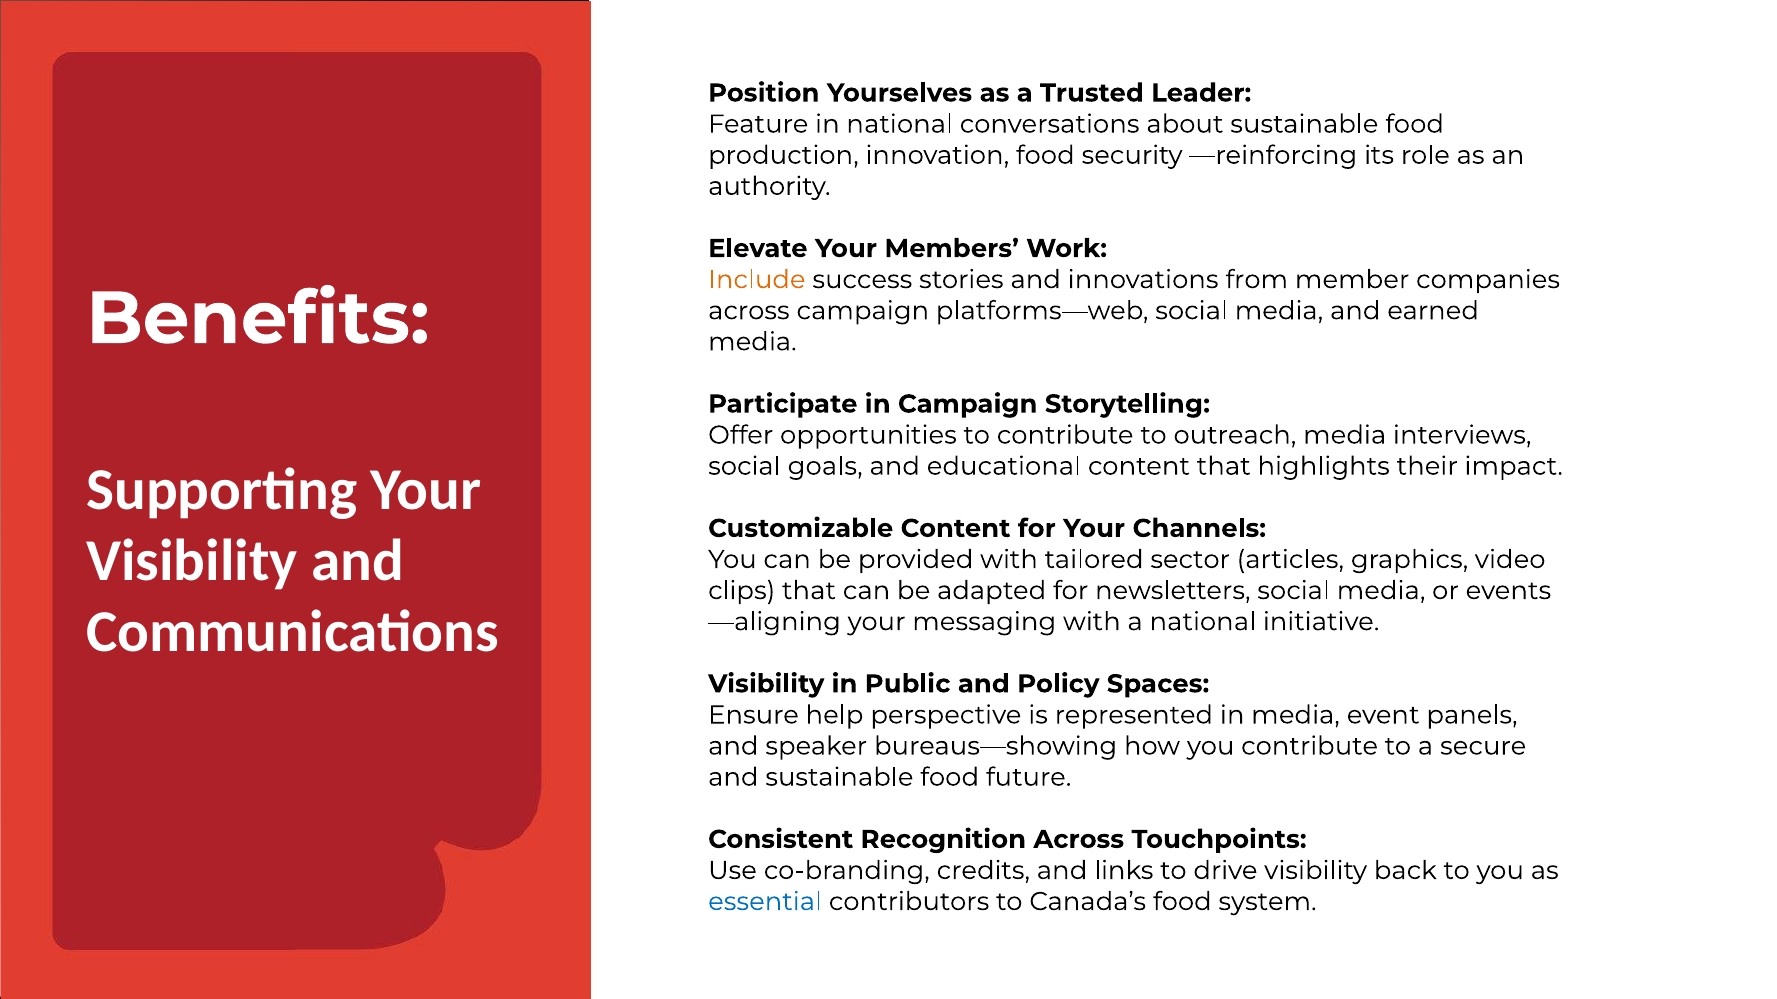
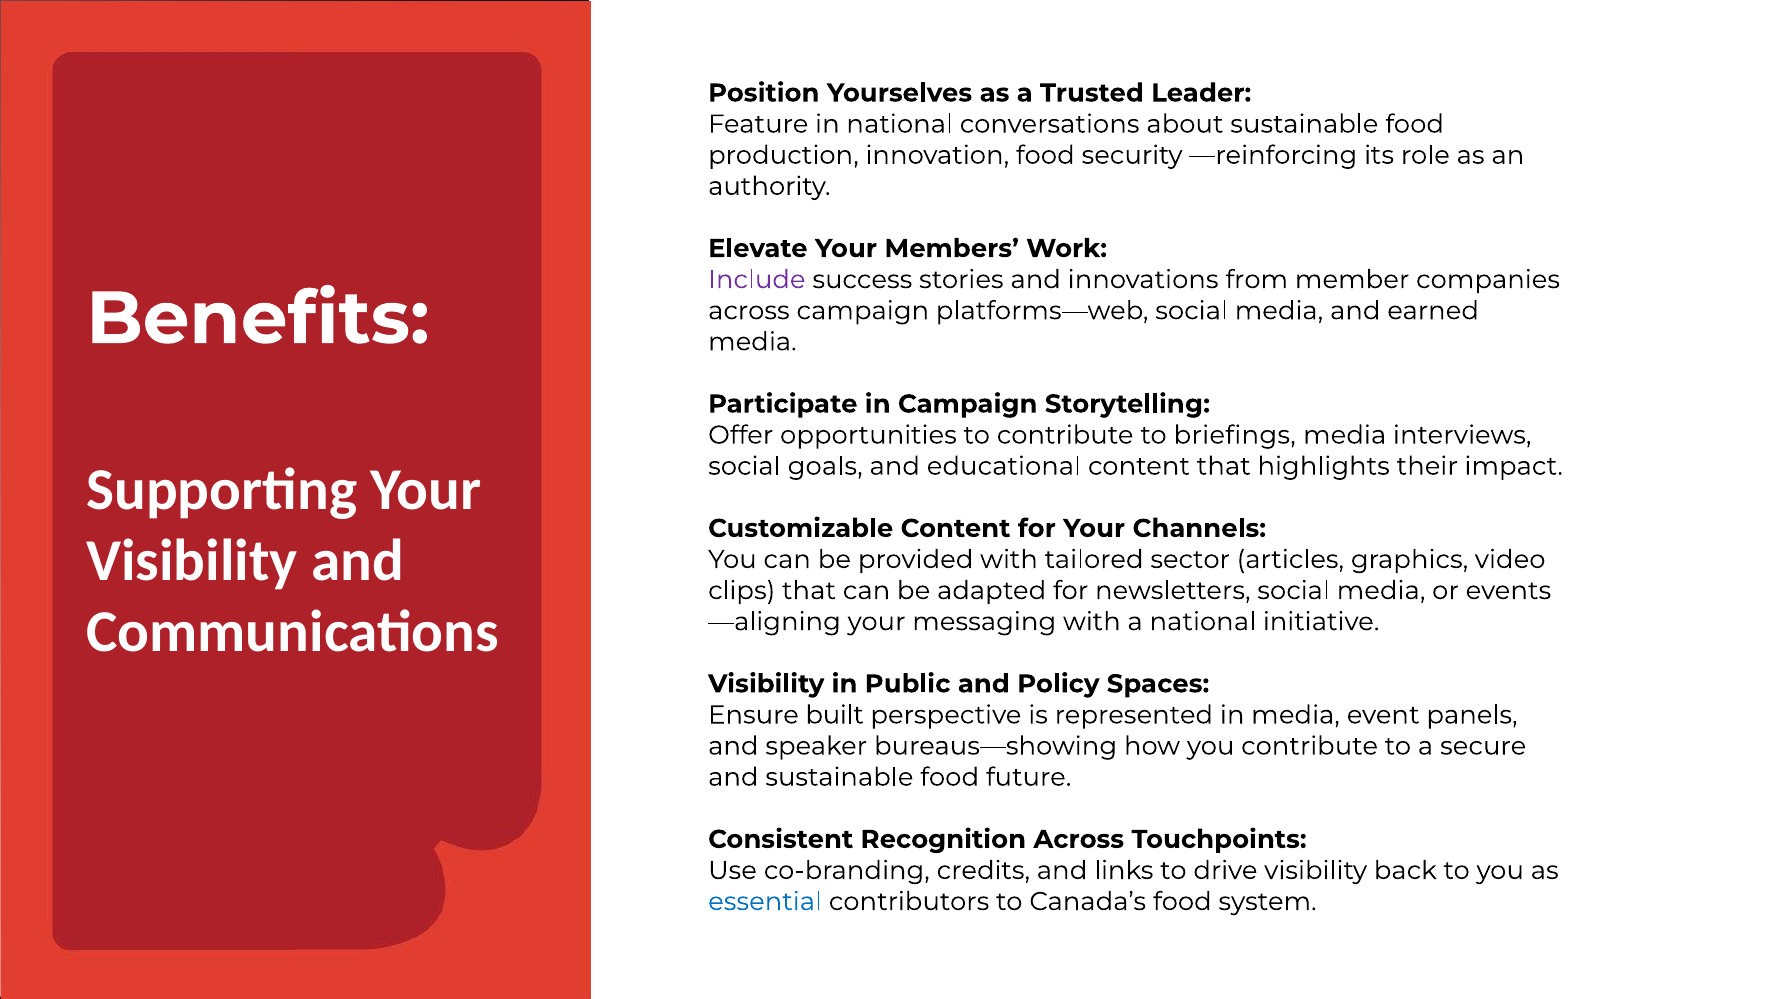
Include colour: orange -> purple
outreach: outreach -> briefings
help: help -> built
